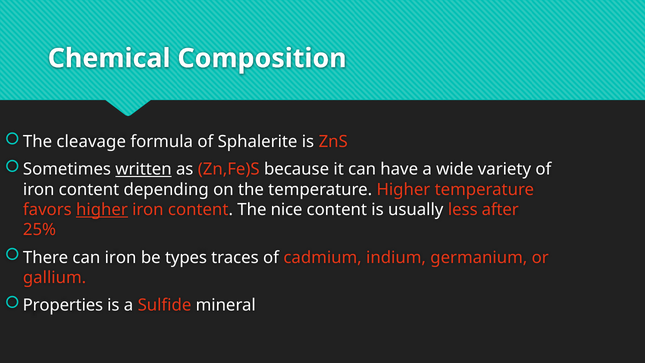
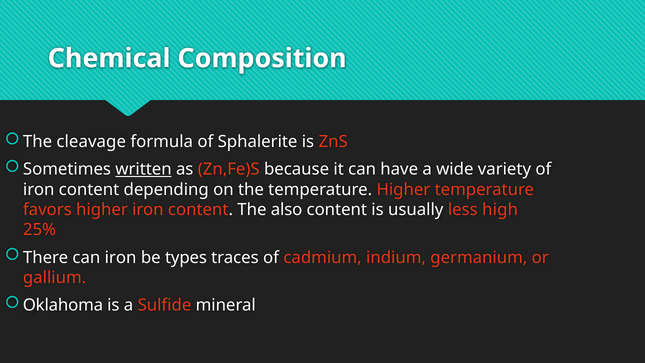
higher at (102, 210) underline: present -> none
nice: nice -> also
after: after -> high
Properties: Properties -> Oklahoma
